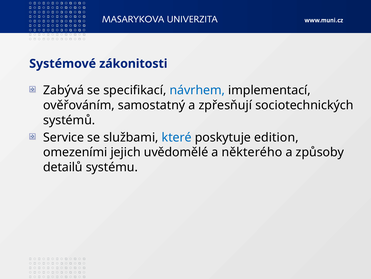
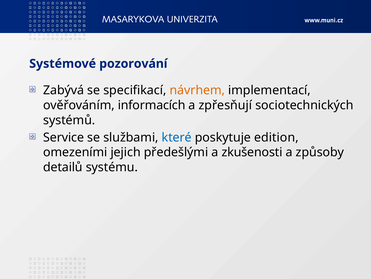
zákonitosti: zákonitosti -> pozorování
návrhem colour: blue -> orange
samostatný: samostatný -> informacích
uvědomělé: uvědomělé -> předešlými
některého: některého -> zkušenosti
